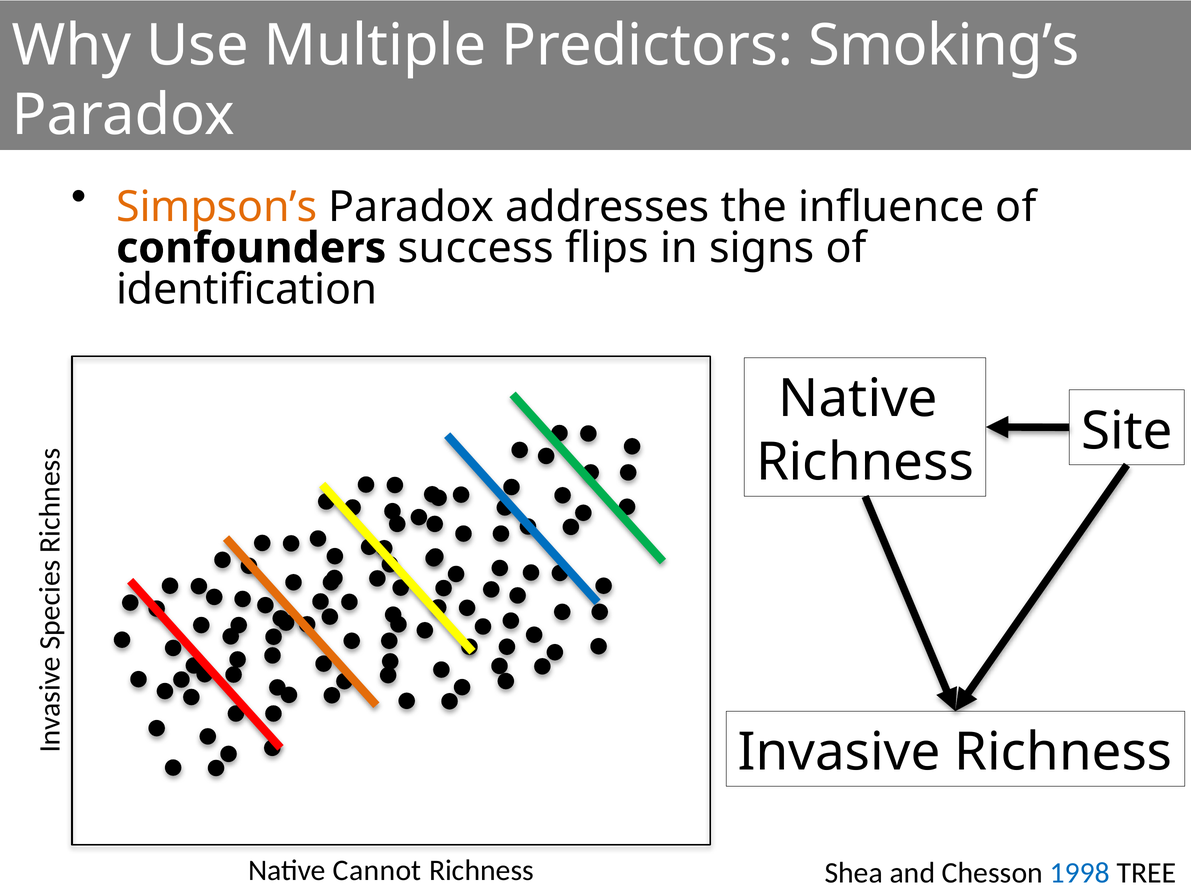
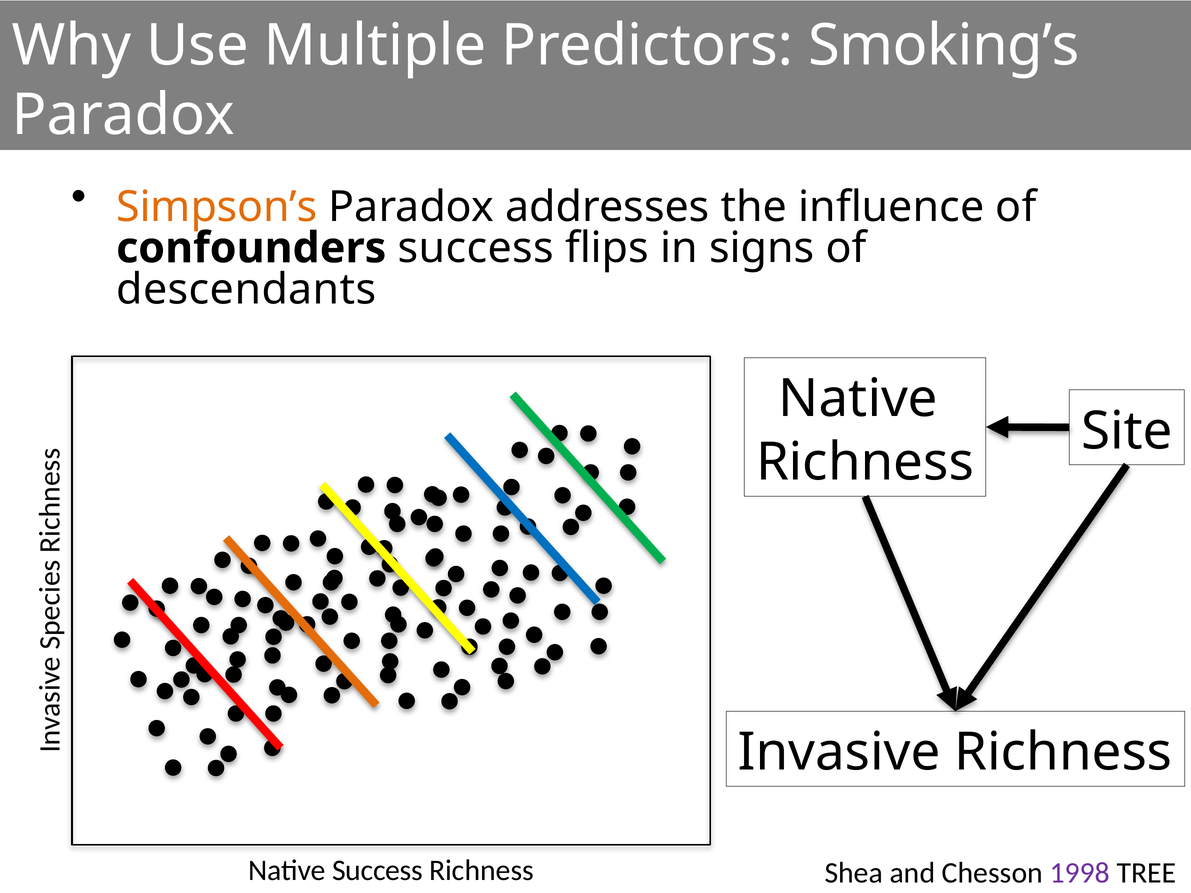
identification: identification -> descendants
Native Cannot: Cannot -> Success
1998 colour: blue -> purple
